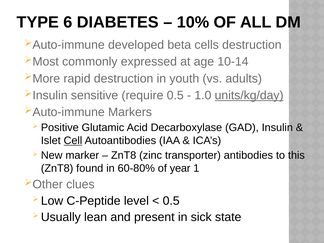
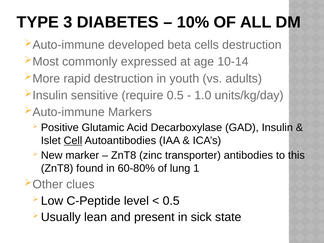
6: 6 -> 3
units/kg/day underline: present -> none
year: year -> lung
